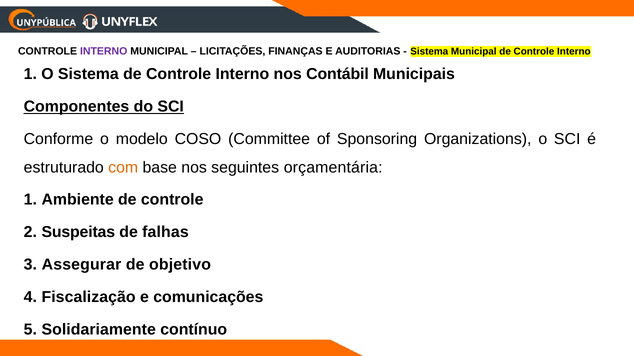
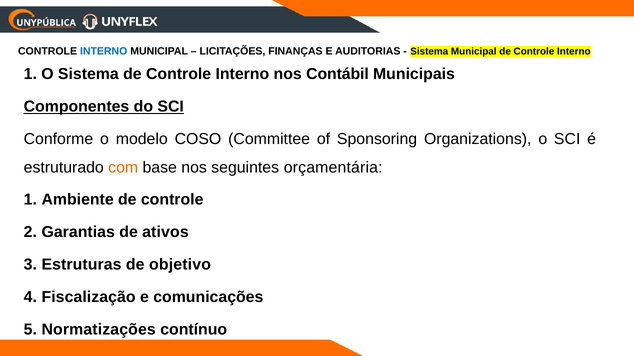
INTERNO at (104, 52) colour: purple -> blue
Suspeitas: Suspeitas -> Garantias
falhas: falhas -> ativos
Assegurar: Assegurar -> Estruturas
Solidariamente: Solidariamente -> Normatizações
